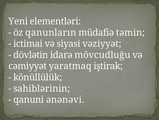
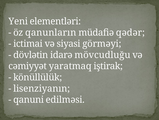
təmin: təmin -> qədər
vəziyyət: vəziyyət -> görməyi
sahiblərinin: sahiblərinin -> lisenziyanın
ənənəvi: ənənəvi -> edilməsi
